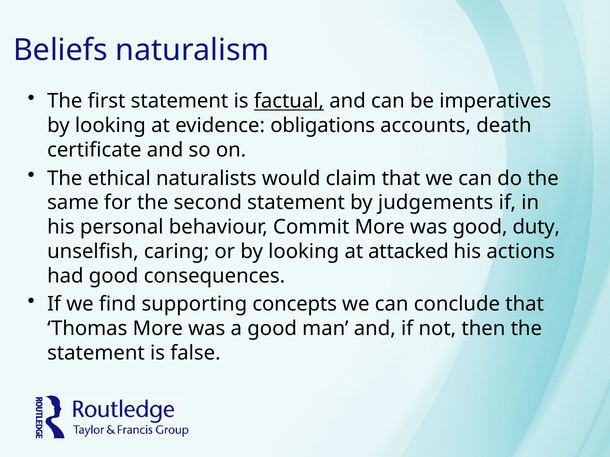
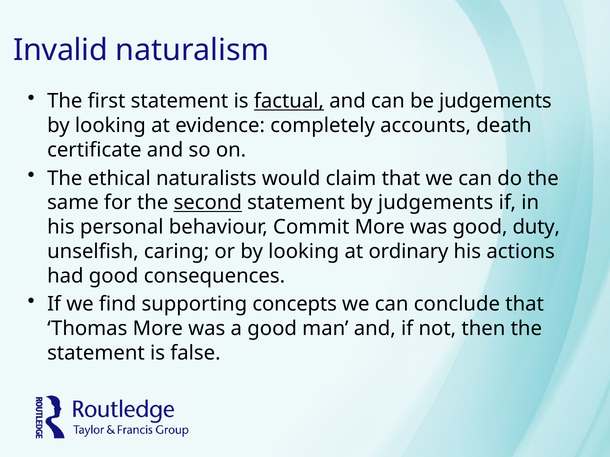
Beliefs: Beliefs -> Invalid
be imperatives: imperatives -> judgements
obligations: obligations -> completely
second underline: none -> present
attacked: attacked -> ordinary
